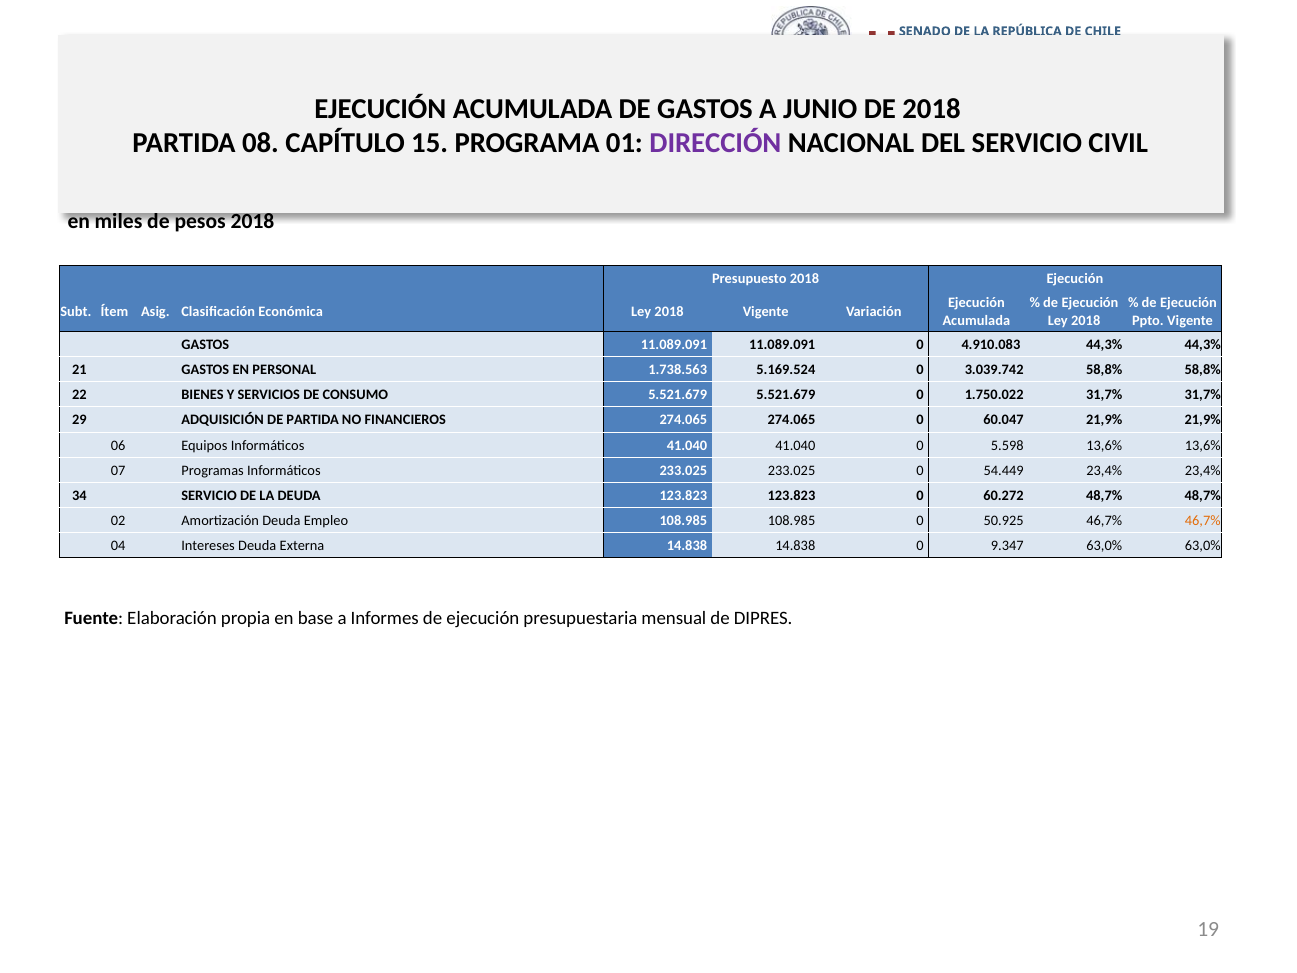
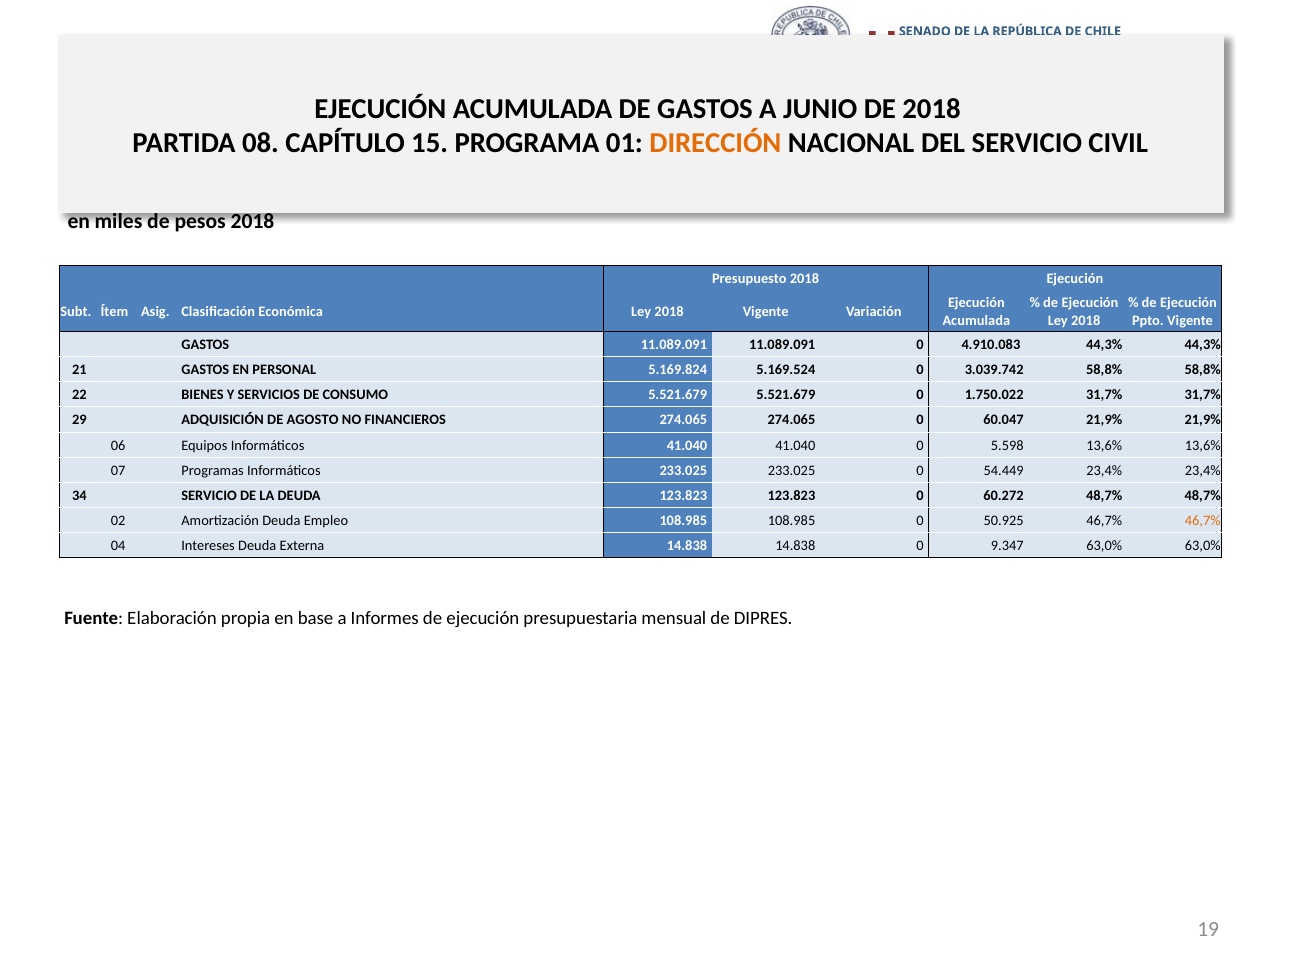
DIRECCIÓN colour: purple -> orange
1.738.563: 1.738.563 -> 5.169.824
DE PARTIDA: PARTIDA -> AGOSTO
